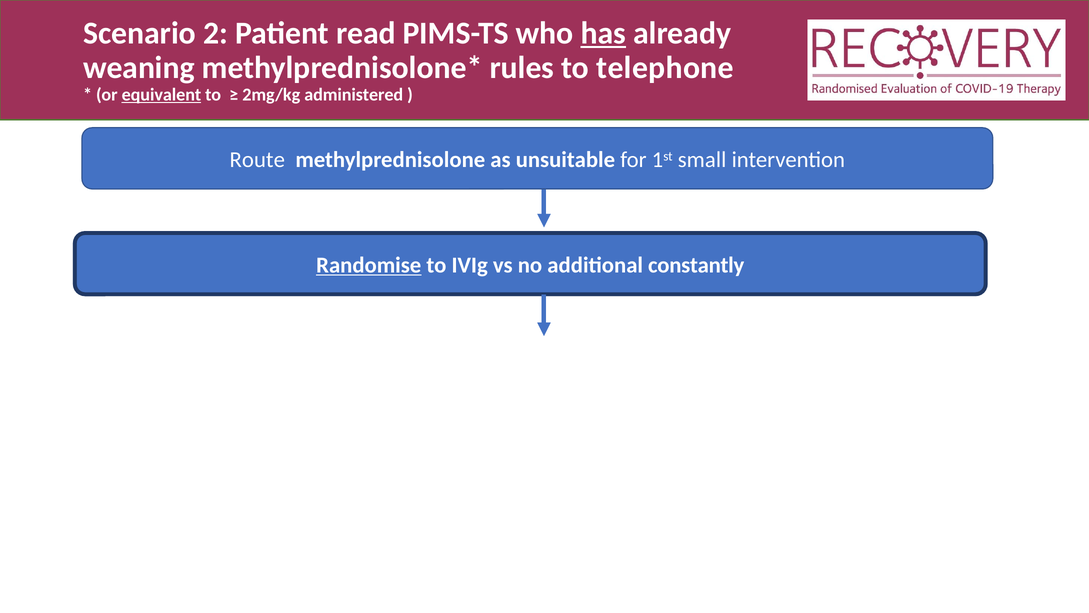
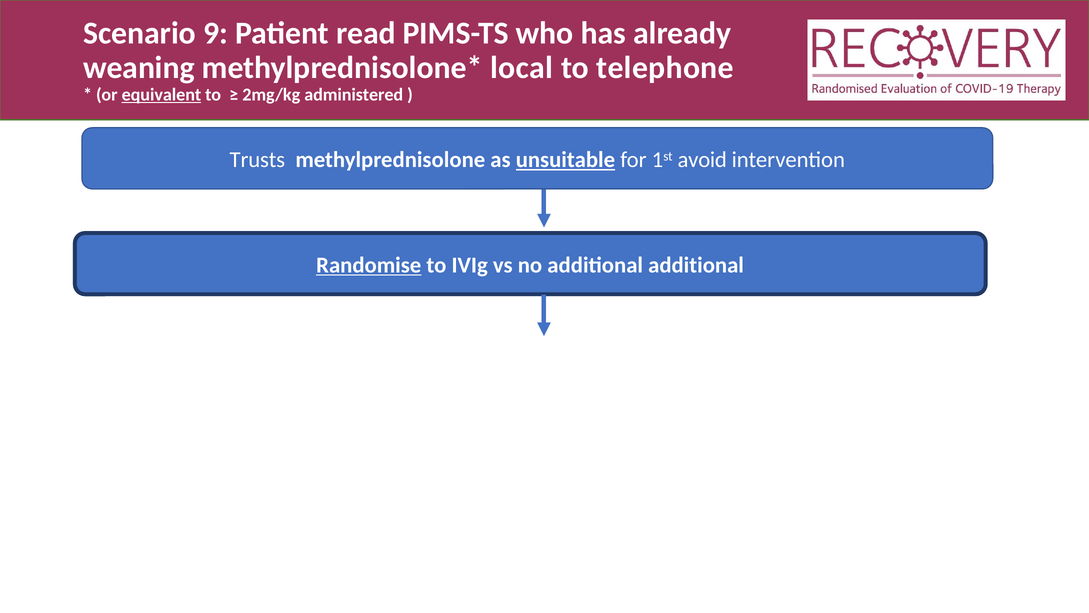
2: 2 -> 9
has underline: present -> none
rules: rules -> local
Route: Route -> Trusts
unsuitable underline: none -> present
small: small -> avoid
additional constantly: constantly -> additional
